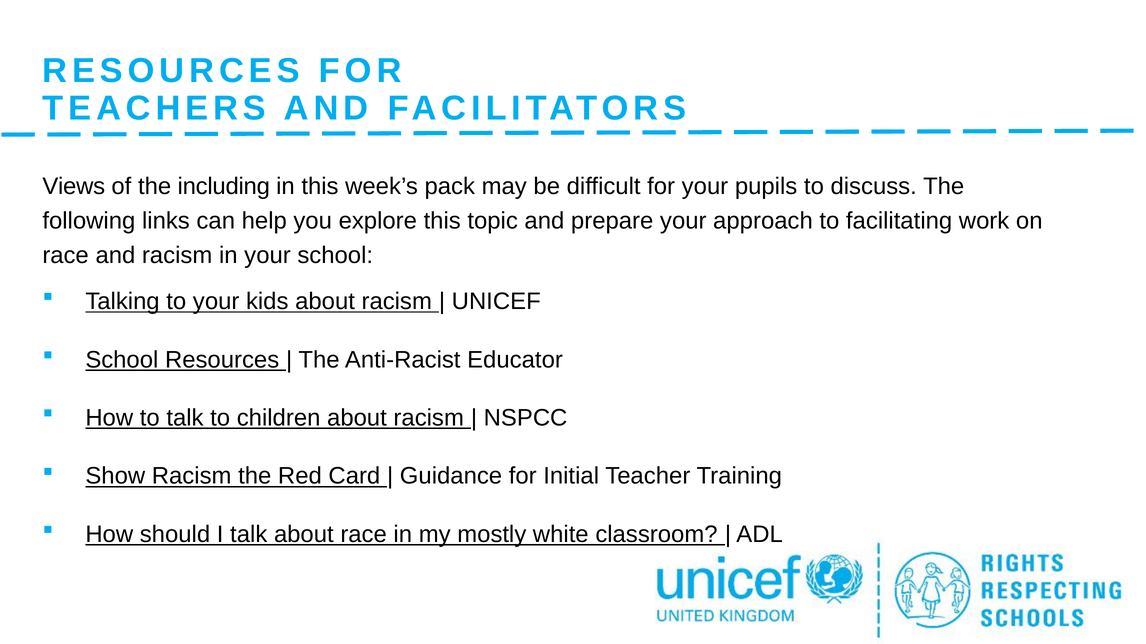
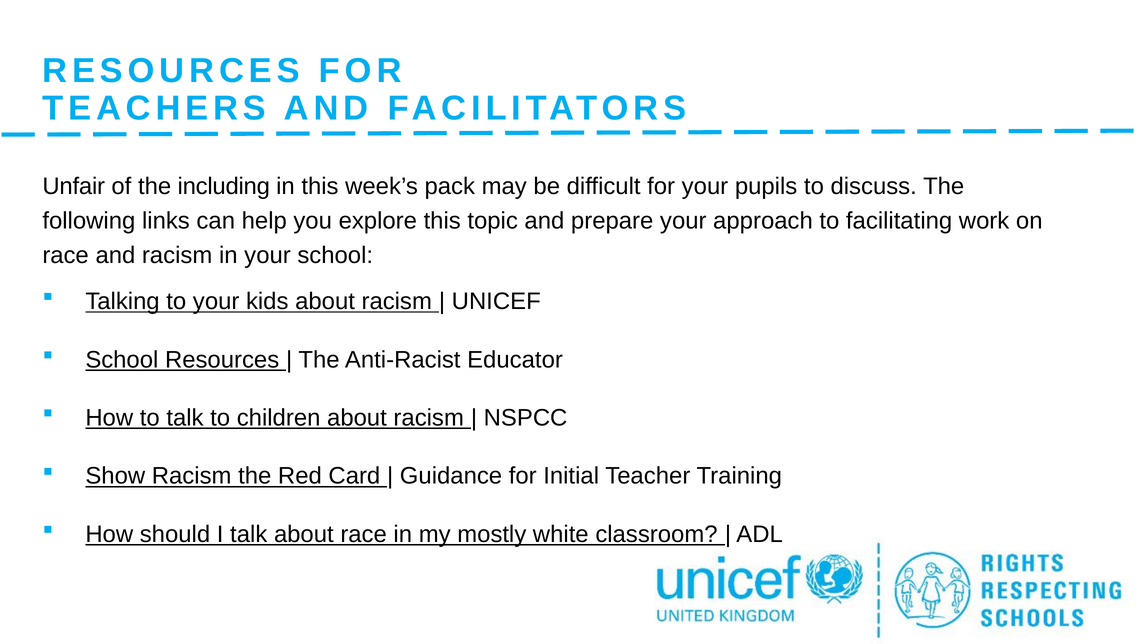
Views: Views -> Unfair
